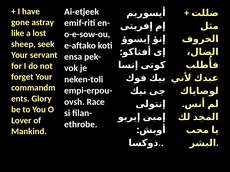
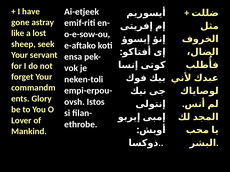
Race: Race -> Istos
